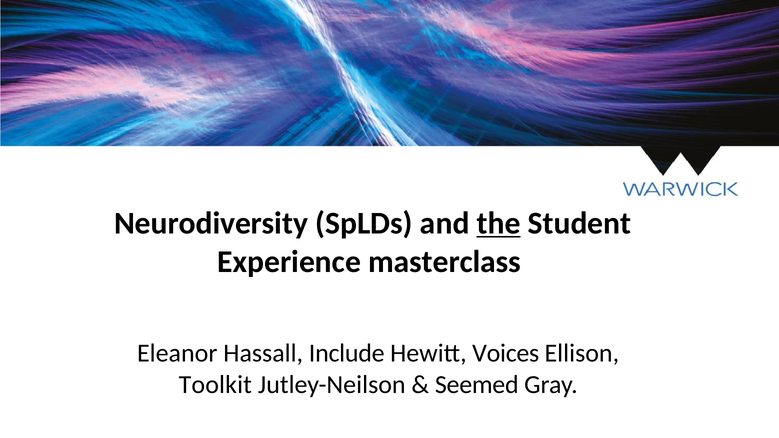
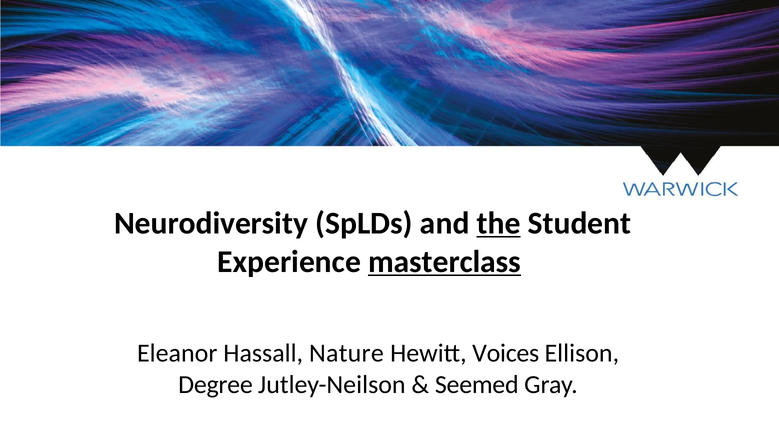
masterclass underline: none -> present
Include: Include -> Nature
Toolkit: Toolkit -> Degree
